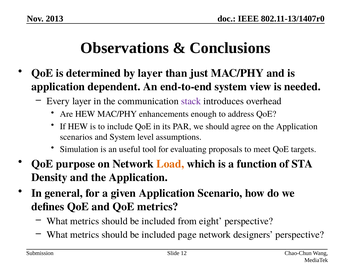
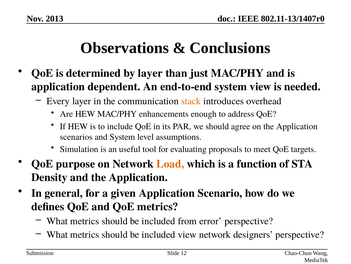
stack colour: purple -> orange
eight: eight -> error
included page: page -> view
